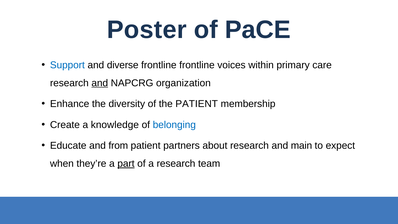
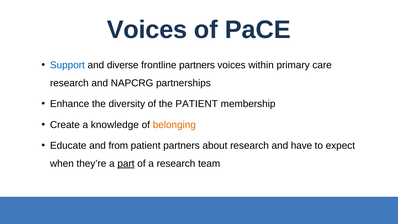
Poster at (147, 30): Poster -> Voices
frontline frontline: frontline -> partners
and at (100, 83) underline: present -> none
organization: organization -> partnerships
belonging colour: blue -> orange
main: main -> have
